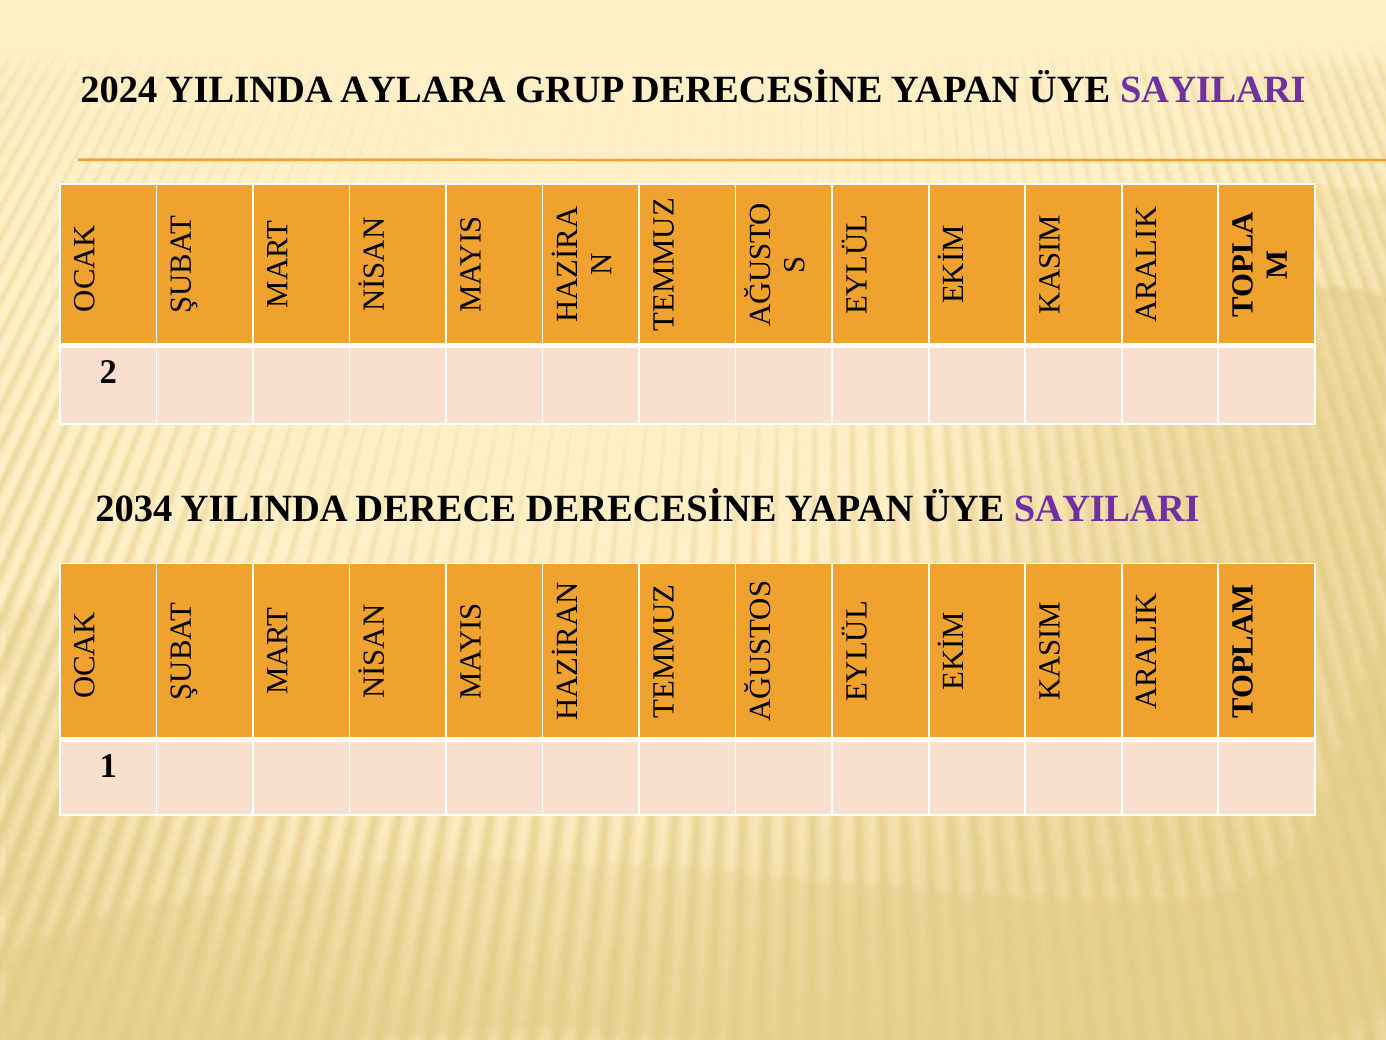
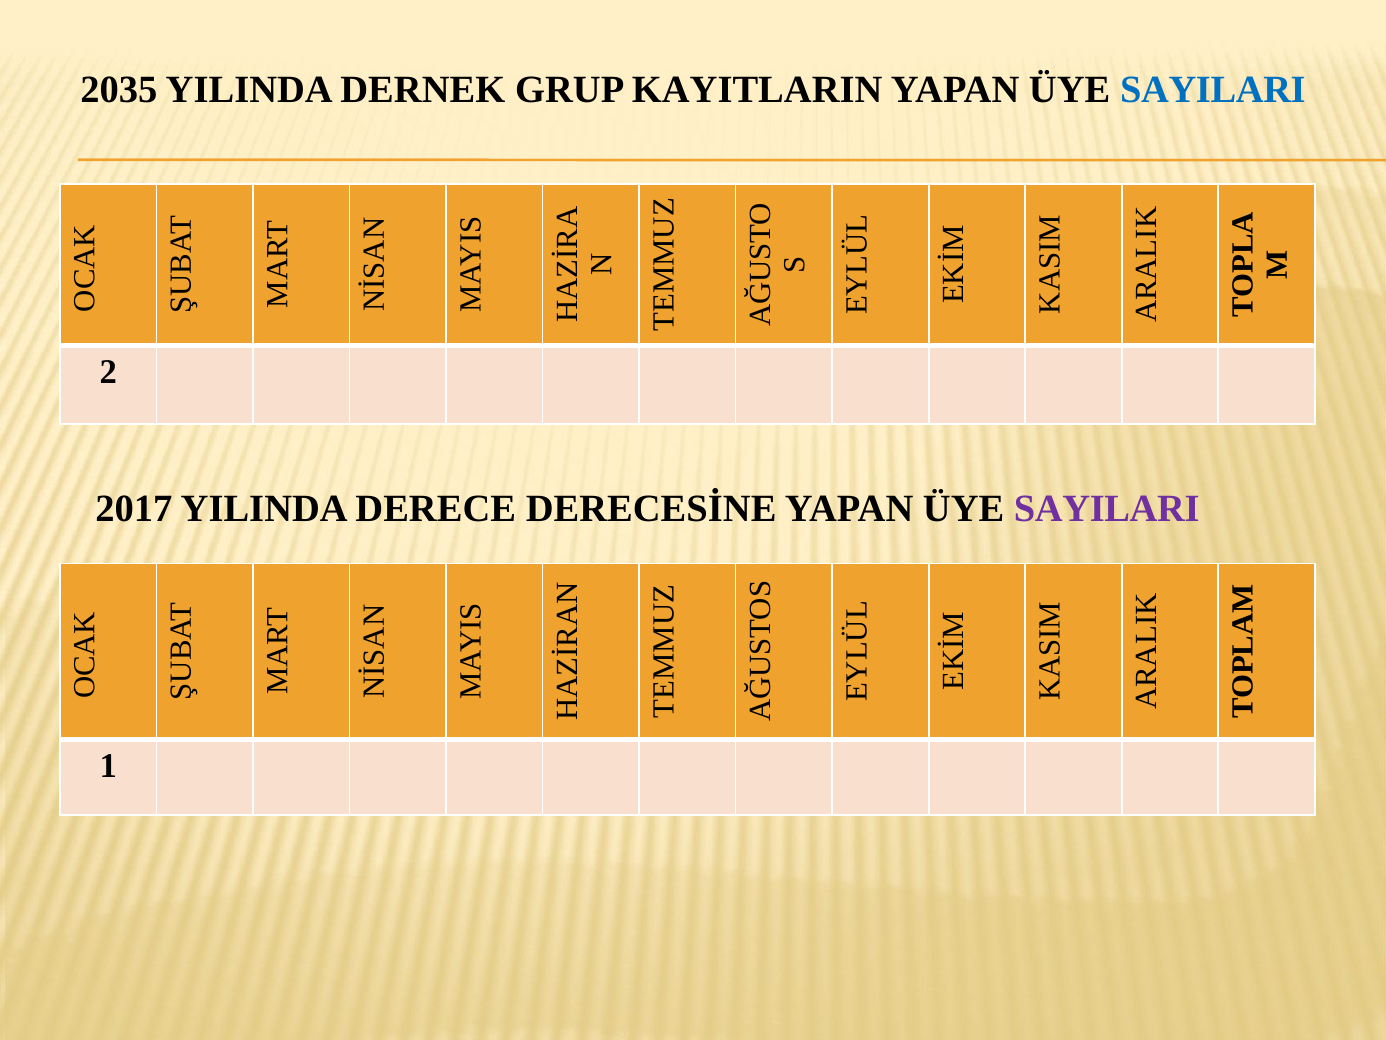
2024: 2024 -> 2035
AYLARA: AYLARA -> DERNEK
GRUP DERECESİNE: DERECESİNE -> KAYITLARIN
SAYILARI at (1213, 90) colour: purple -> blue
2034: 2034 -> 2017
